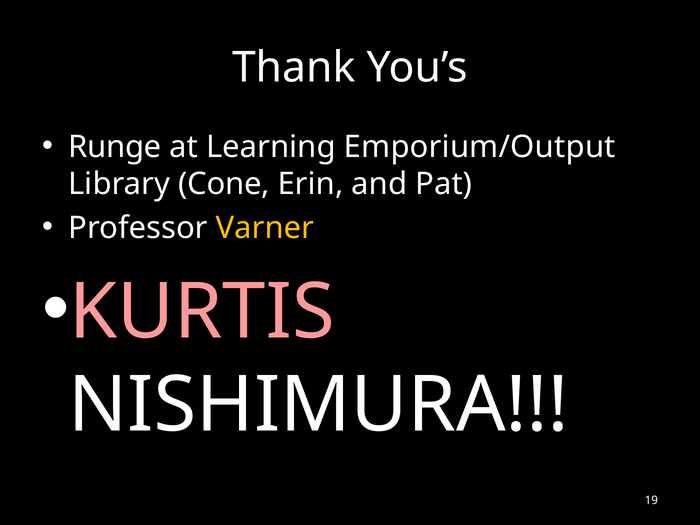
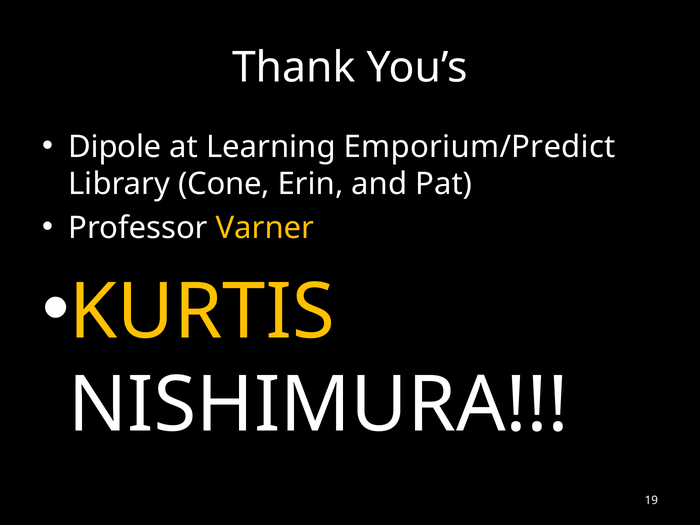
Runge: Runge -> Dipole
Emporium/Output: Emporium/Output -> Emporium/Predict
KURTIS colour: pink -> yellow
